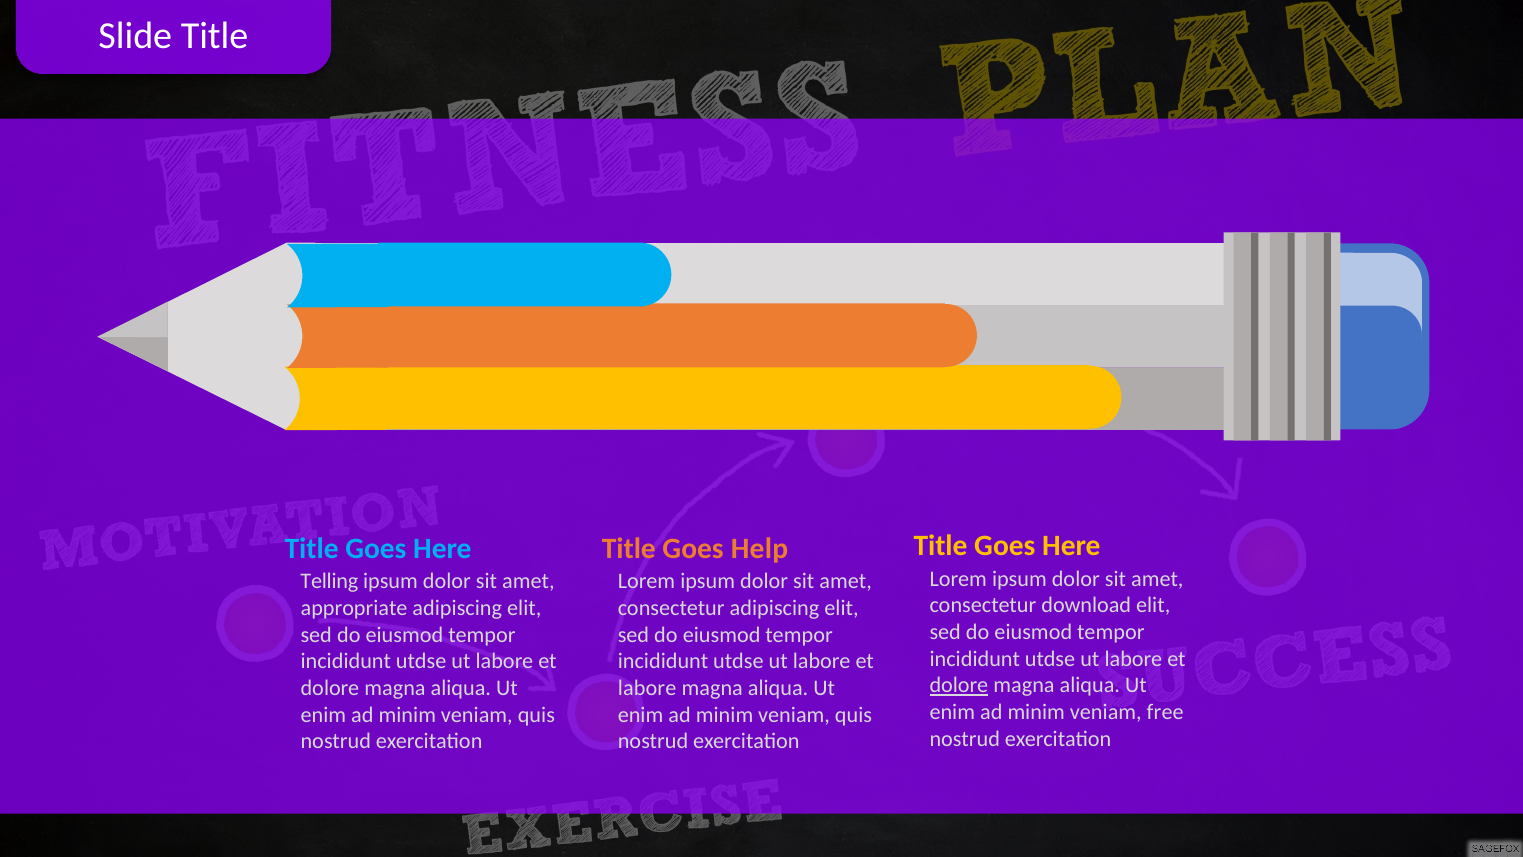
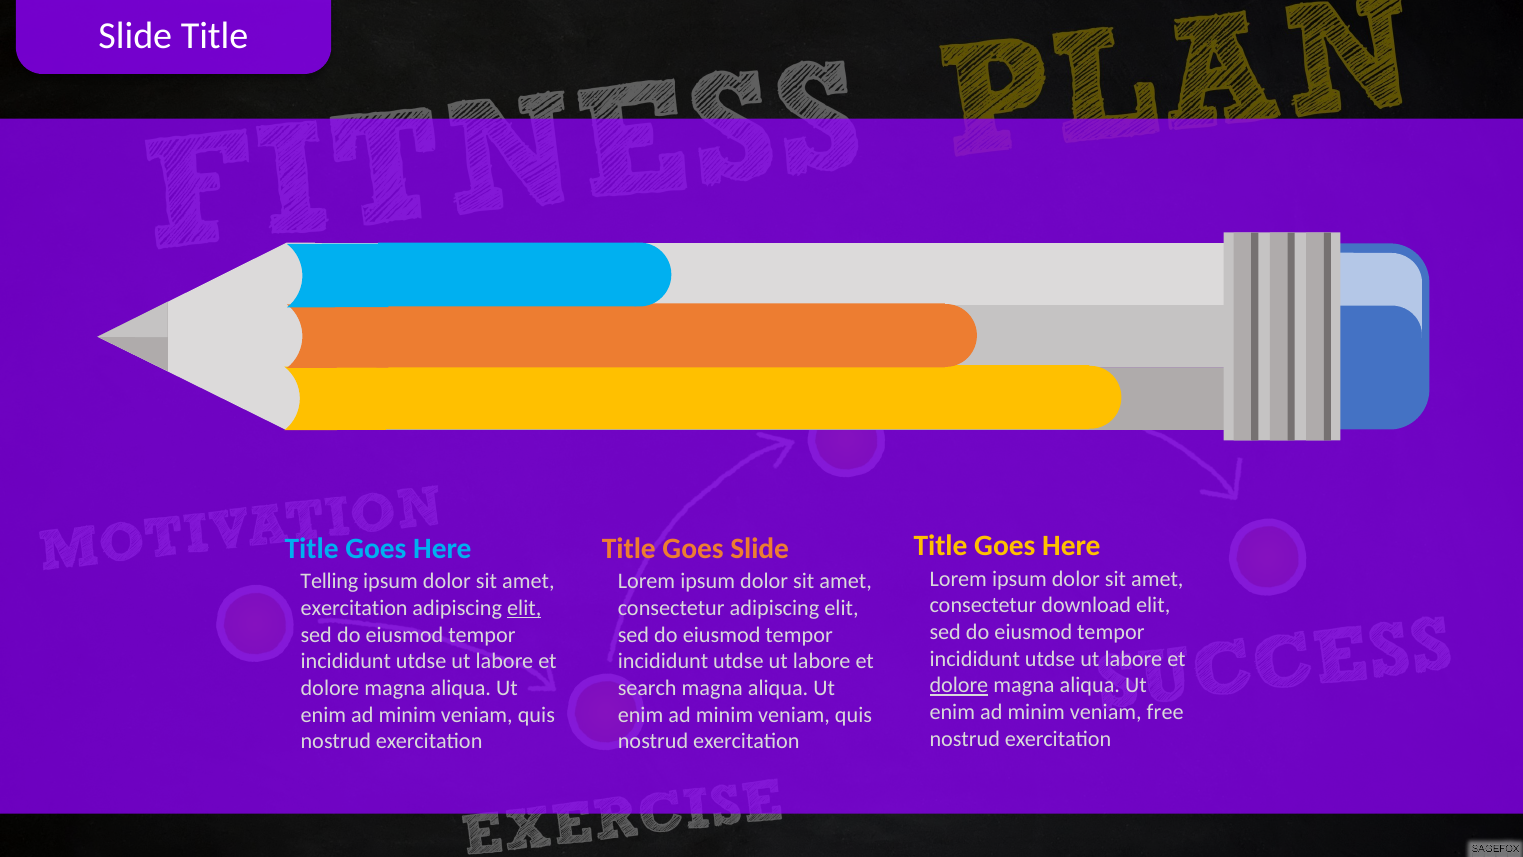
Goes Help: Help -> Slide
appropriate at (354, 608): appropriate -> exercitation
elit at (524, 608) underline: none -> present
labore at (647, 688): labore -> search
